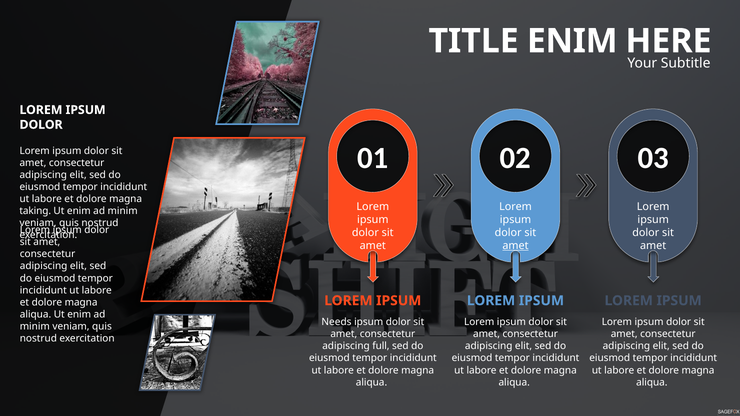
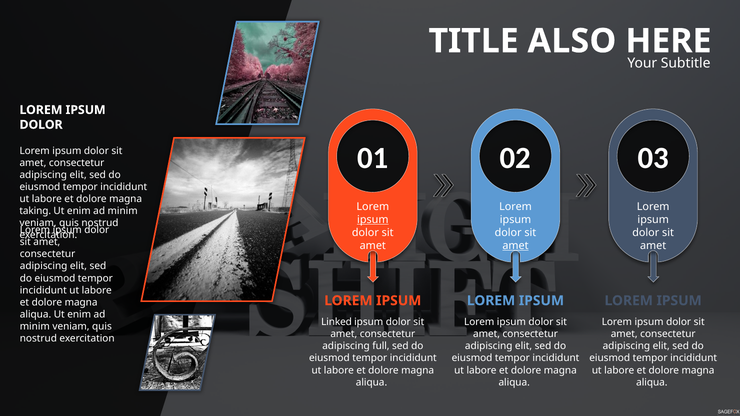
TITLE ENIM: ENIM -> ALSO
ipsum at (373, 220) underline: none -> present
Needs: Needs -> Linked
